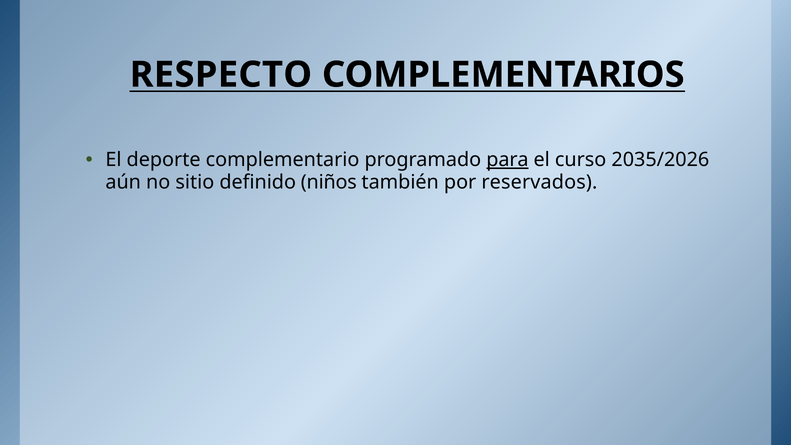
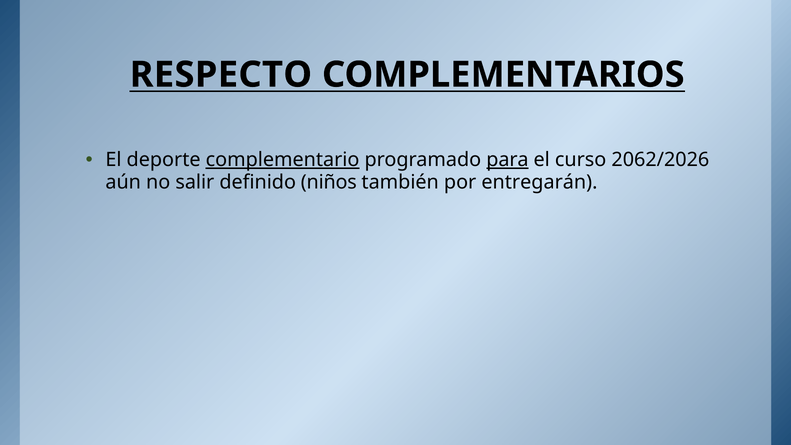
complementario underline: none -> present
2035/2026: 2035/2026 -> 2062/2026
sitio: sitio -> salir
reservados: reservados -> entregarán
